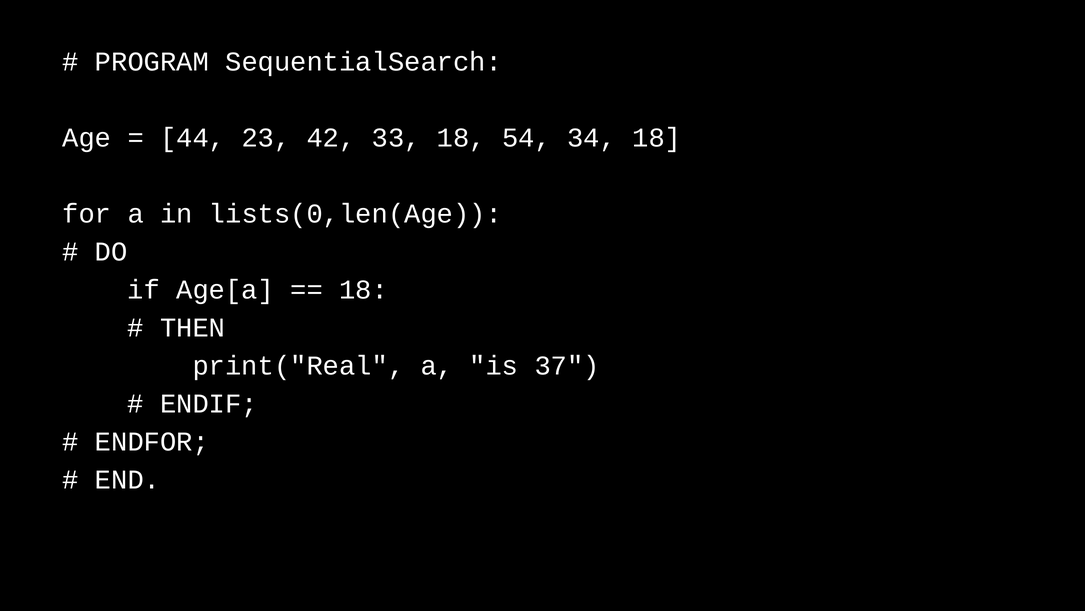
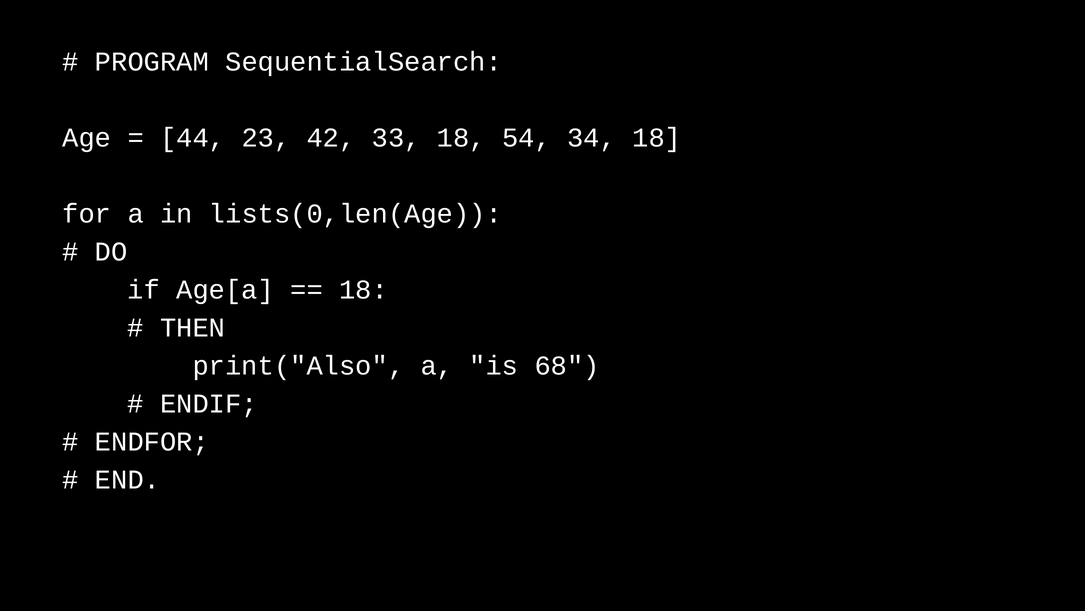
print("Real: print("Real -> print("Also
37: 37 -> 68
